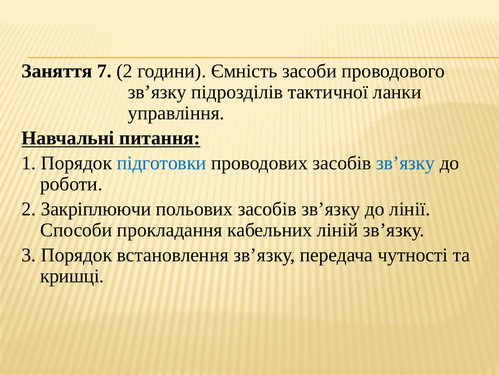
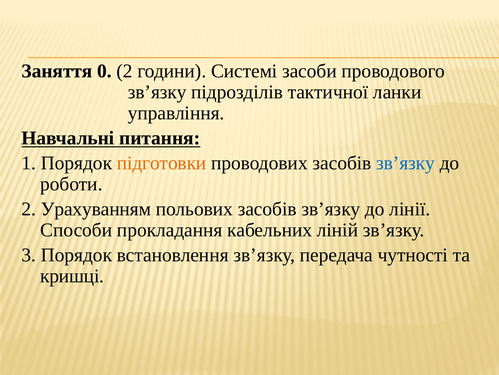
7: 7 -> 0
Ємність: Ємність -> Системі
підготовки colour: blue -> orange
Закріплюючи: Закріплюючи -> Урахуванням
